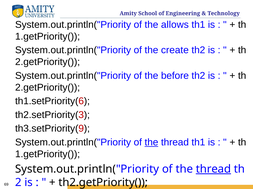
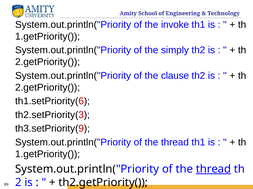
allows: allows -> invoke
create: create -> simply
before: before -> clause
the at (151, 143) underline: present -> none
